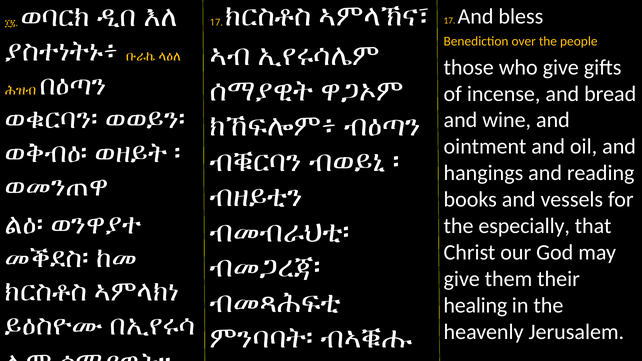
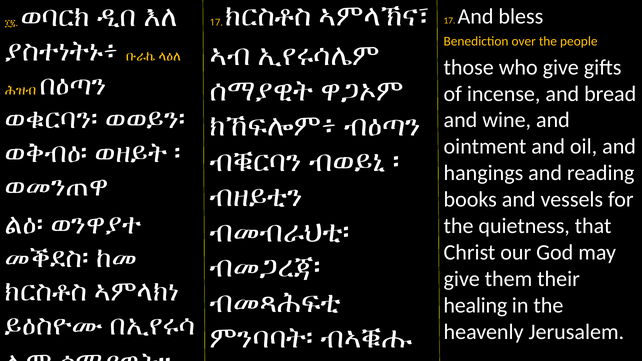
especially: especially -> quietness
